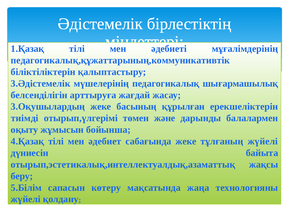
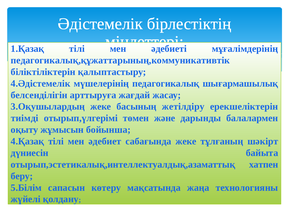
3.Әдістемелік: 3.Әдістемелік -> 4.Әдістемелік
құрылған: құрылған -> жетілдіру
тұлғаның жүйелі: жүйелі -> шәкірт
жақсы: жақсы -> хатпен
